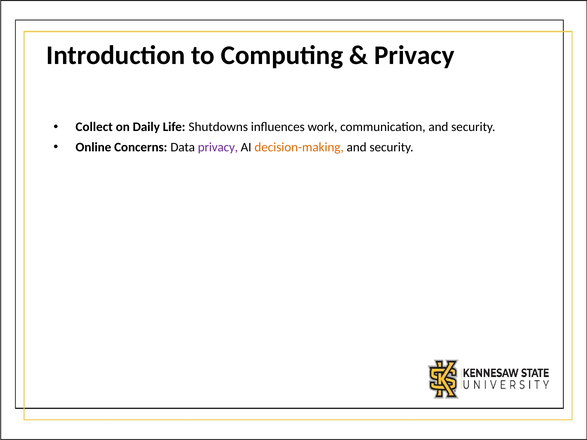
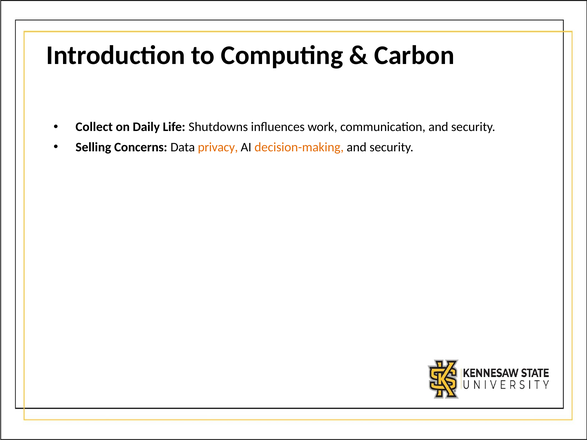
Privacy at (414, 55): Privacy -> Carbon
Online: Online -> Selling
privacy at (218, 147) colour: purple -> orange
